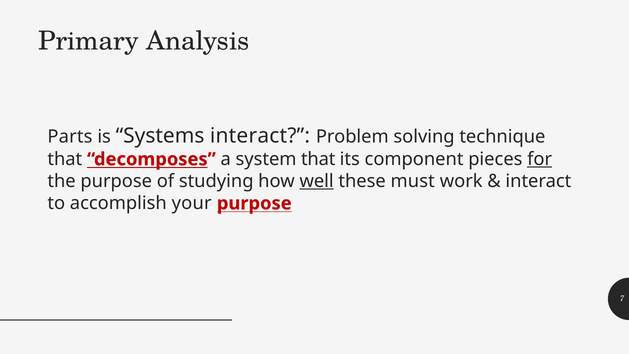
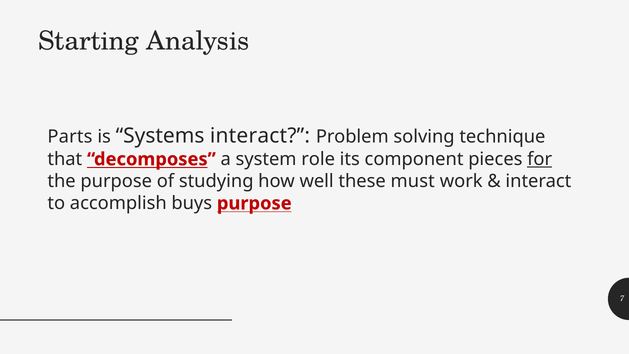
Primary: Primary -> Starting
system that: that -> role
well underline: present -> none
your: your -> buys
